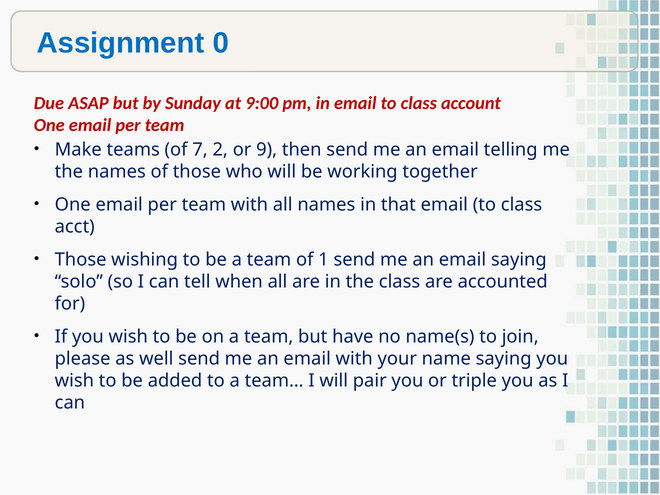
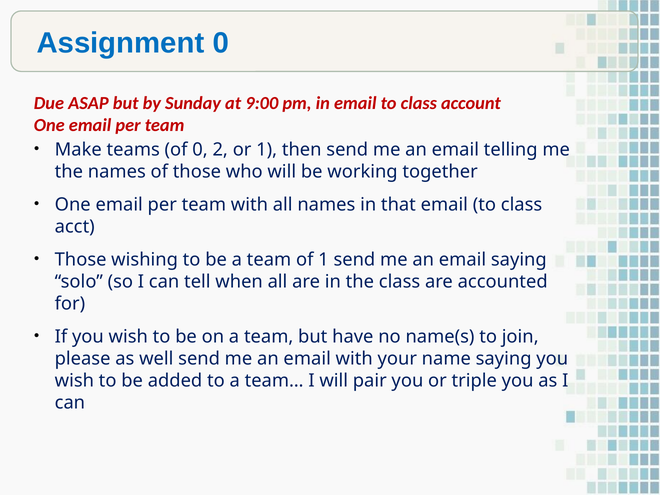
of 7: 7 -> 0
or 9: 9 -> 1
